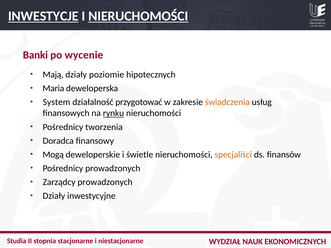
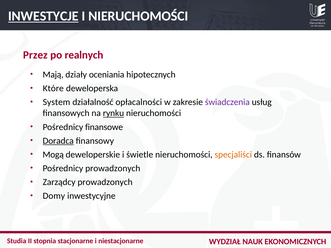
NIERUCHOMOŚCI at (138, 16) underline: present -> none
Banki: Banki -> Przez
wycenie: wycenie -> realnych
poziomie: poziomie -> oceniania
Maria: Maria -> Które
przygotować: przygotować -> opłacalności
świadczenia colour: orange -> purple
tworzenia: tworzenia -> finansowe
Doradca underline: none -> present
Działy at (54, 196): Działy -> Domy
